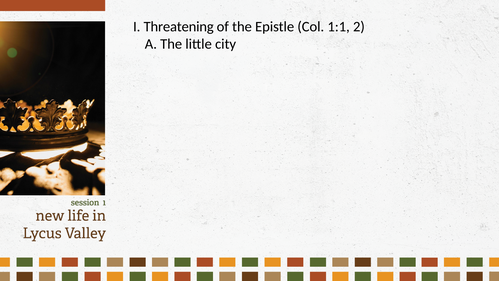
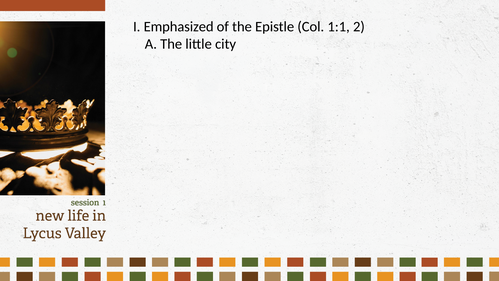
Threatening: Threatening -> Emphasized
